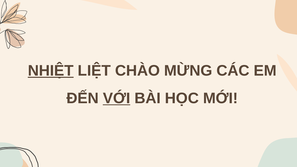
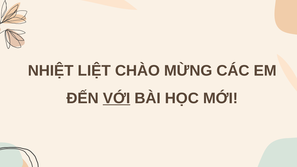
NHIỆT underline: present -> none
